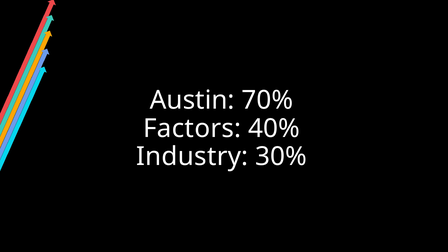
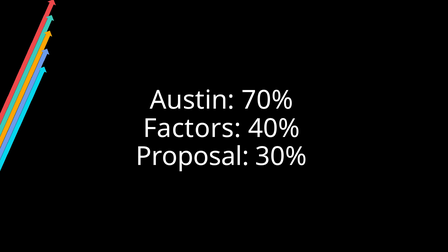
Industry: Industry -> Proposal
